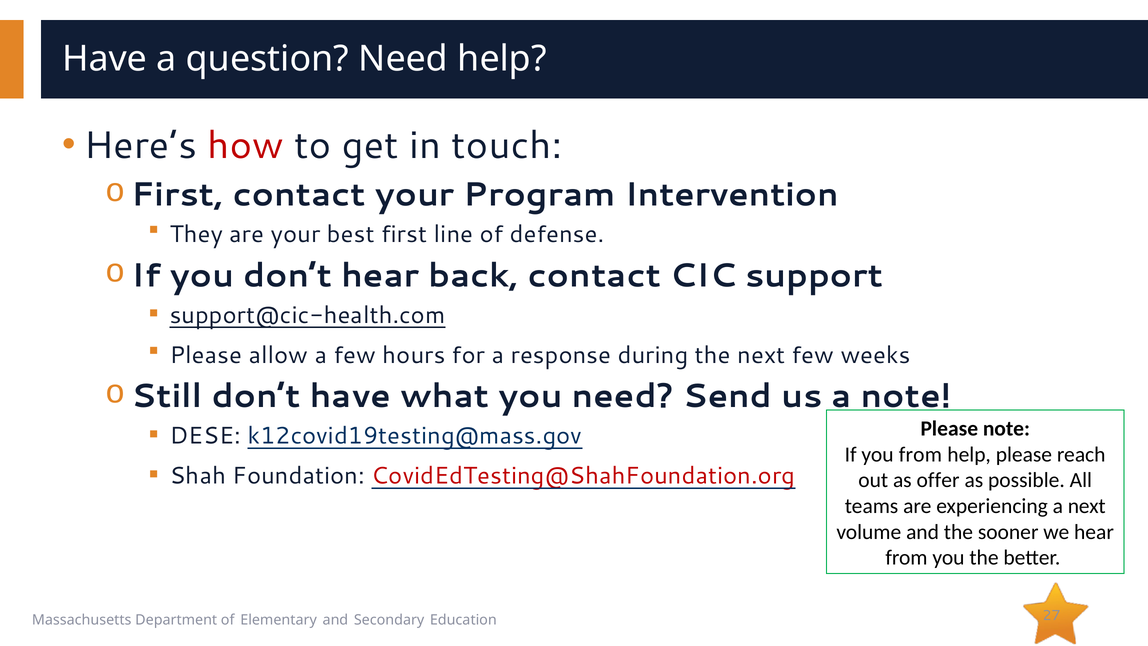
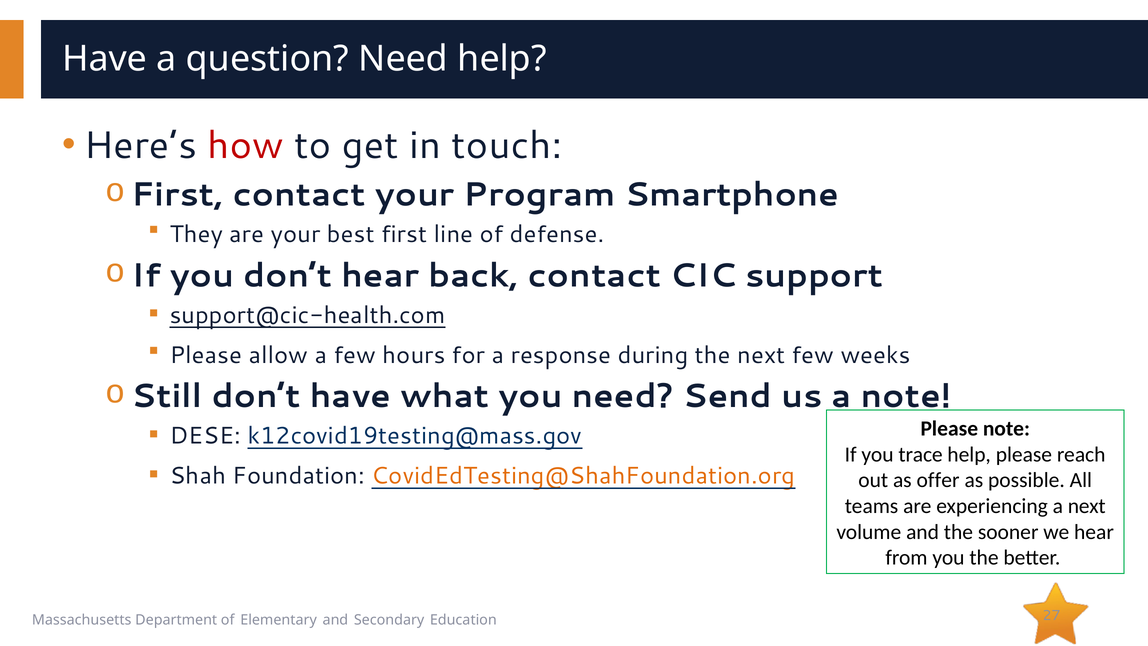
Intervention: Intervention -> Smartphone
you from: from -> trace
CovidEdTesting@ShahFoundation.org colour: red -> orange
